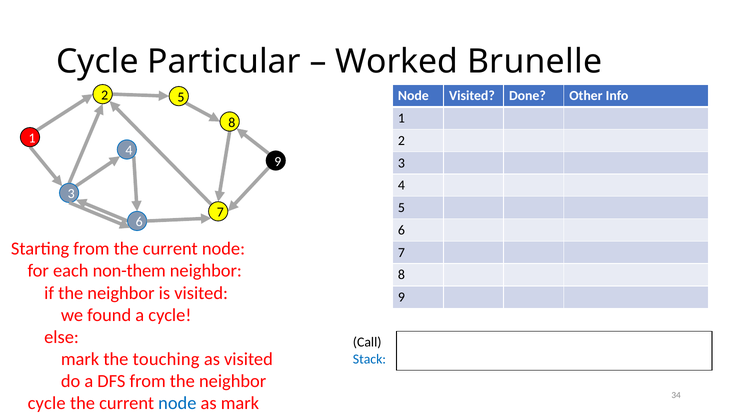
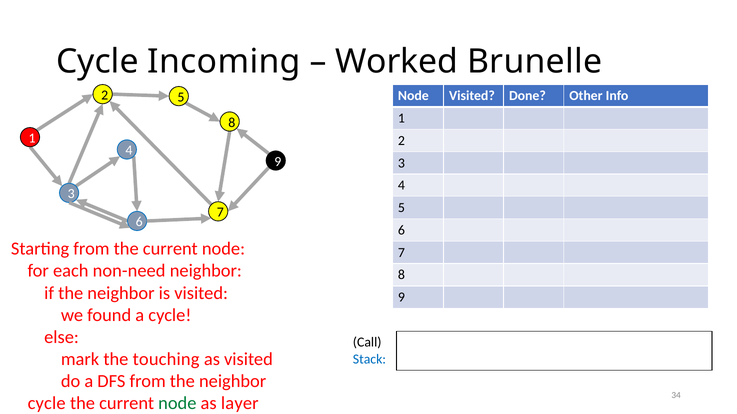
Particular: Particular -> Incoming
non-them: non-them -> non-need
node at (177, 404) colour: blue -> green
as mark: mark -> layer
